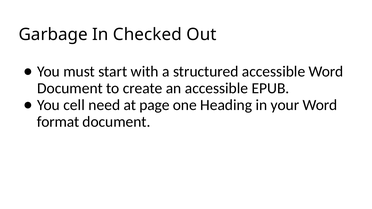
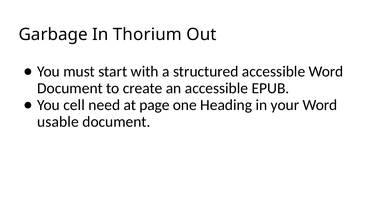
Checked: Checked -> Thorium
format: format -> usable
